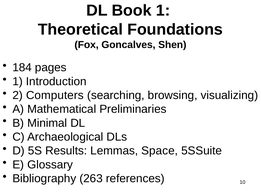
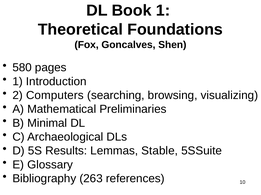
184: 184 -> 580
Space: Space -> Stable
